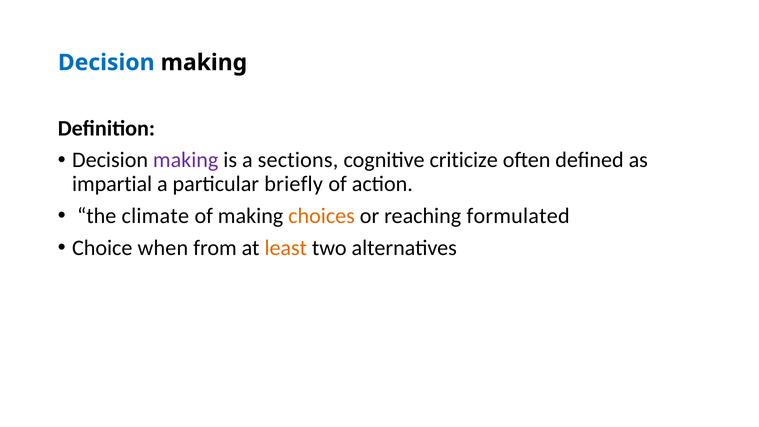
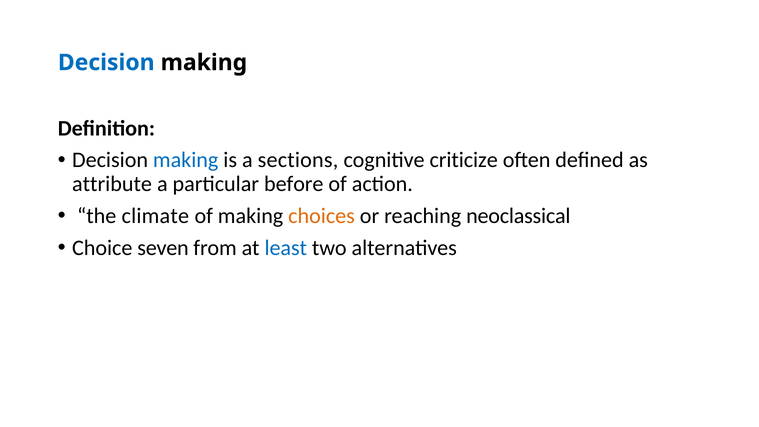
making at (186, 160) colour: purple -> blue
impartial: impartial -> attribute
briefly: briefly -> before
formulated: formulated -> neoclassical
when: when -> seven
least colour: orange -> blue
